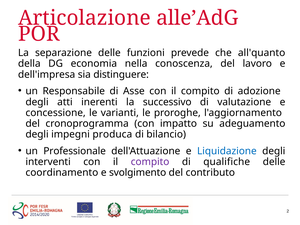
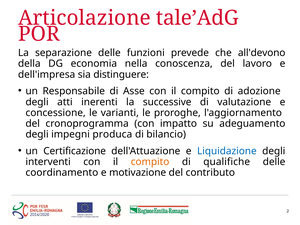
alle’AdG: alle’AdG -> tale’AdG
all'quanto: all'quanto -> all'devono
successivo: successivo -> successive
Professionale: Professionale -> Certificazione
compito at (150, 162) colour: purple -> orange
svolgimento: svolgimento -> motivazione
